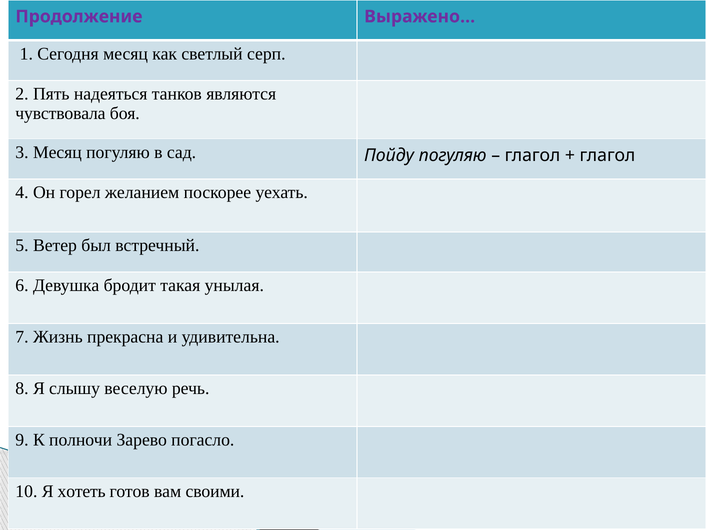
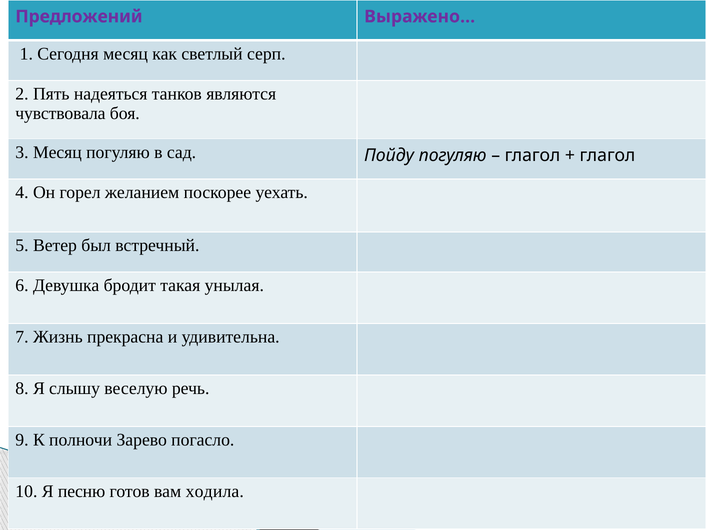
Продолжение: Продолжение -> Предложений
хотеть: хотеть -> песню
своими: своими -> ходила
